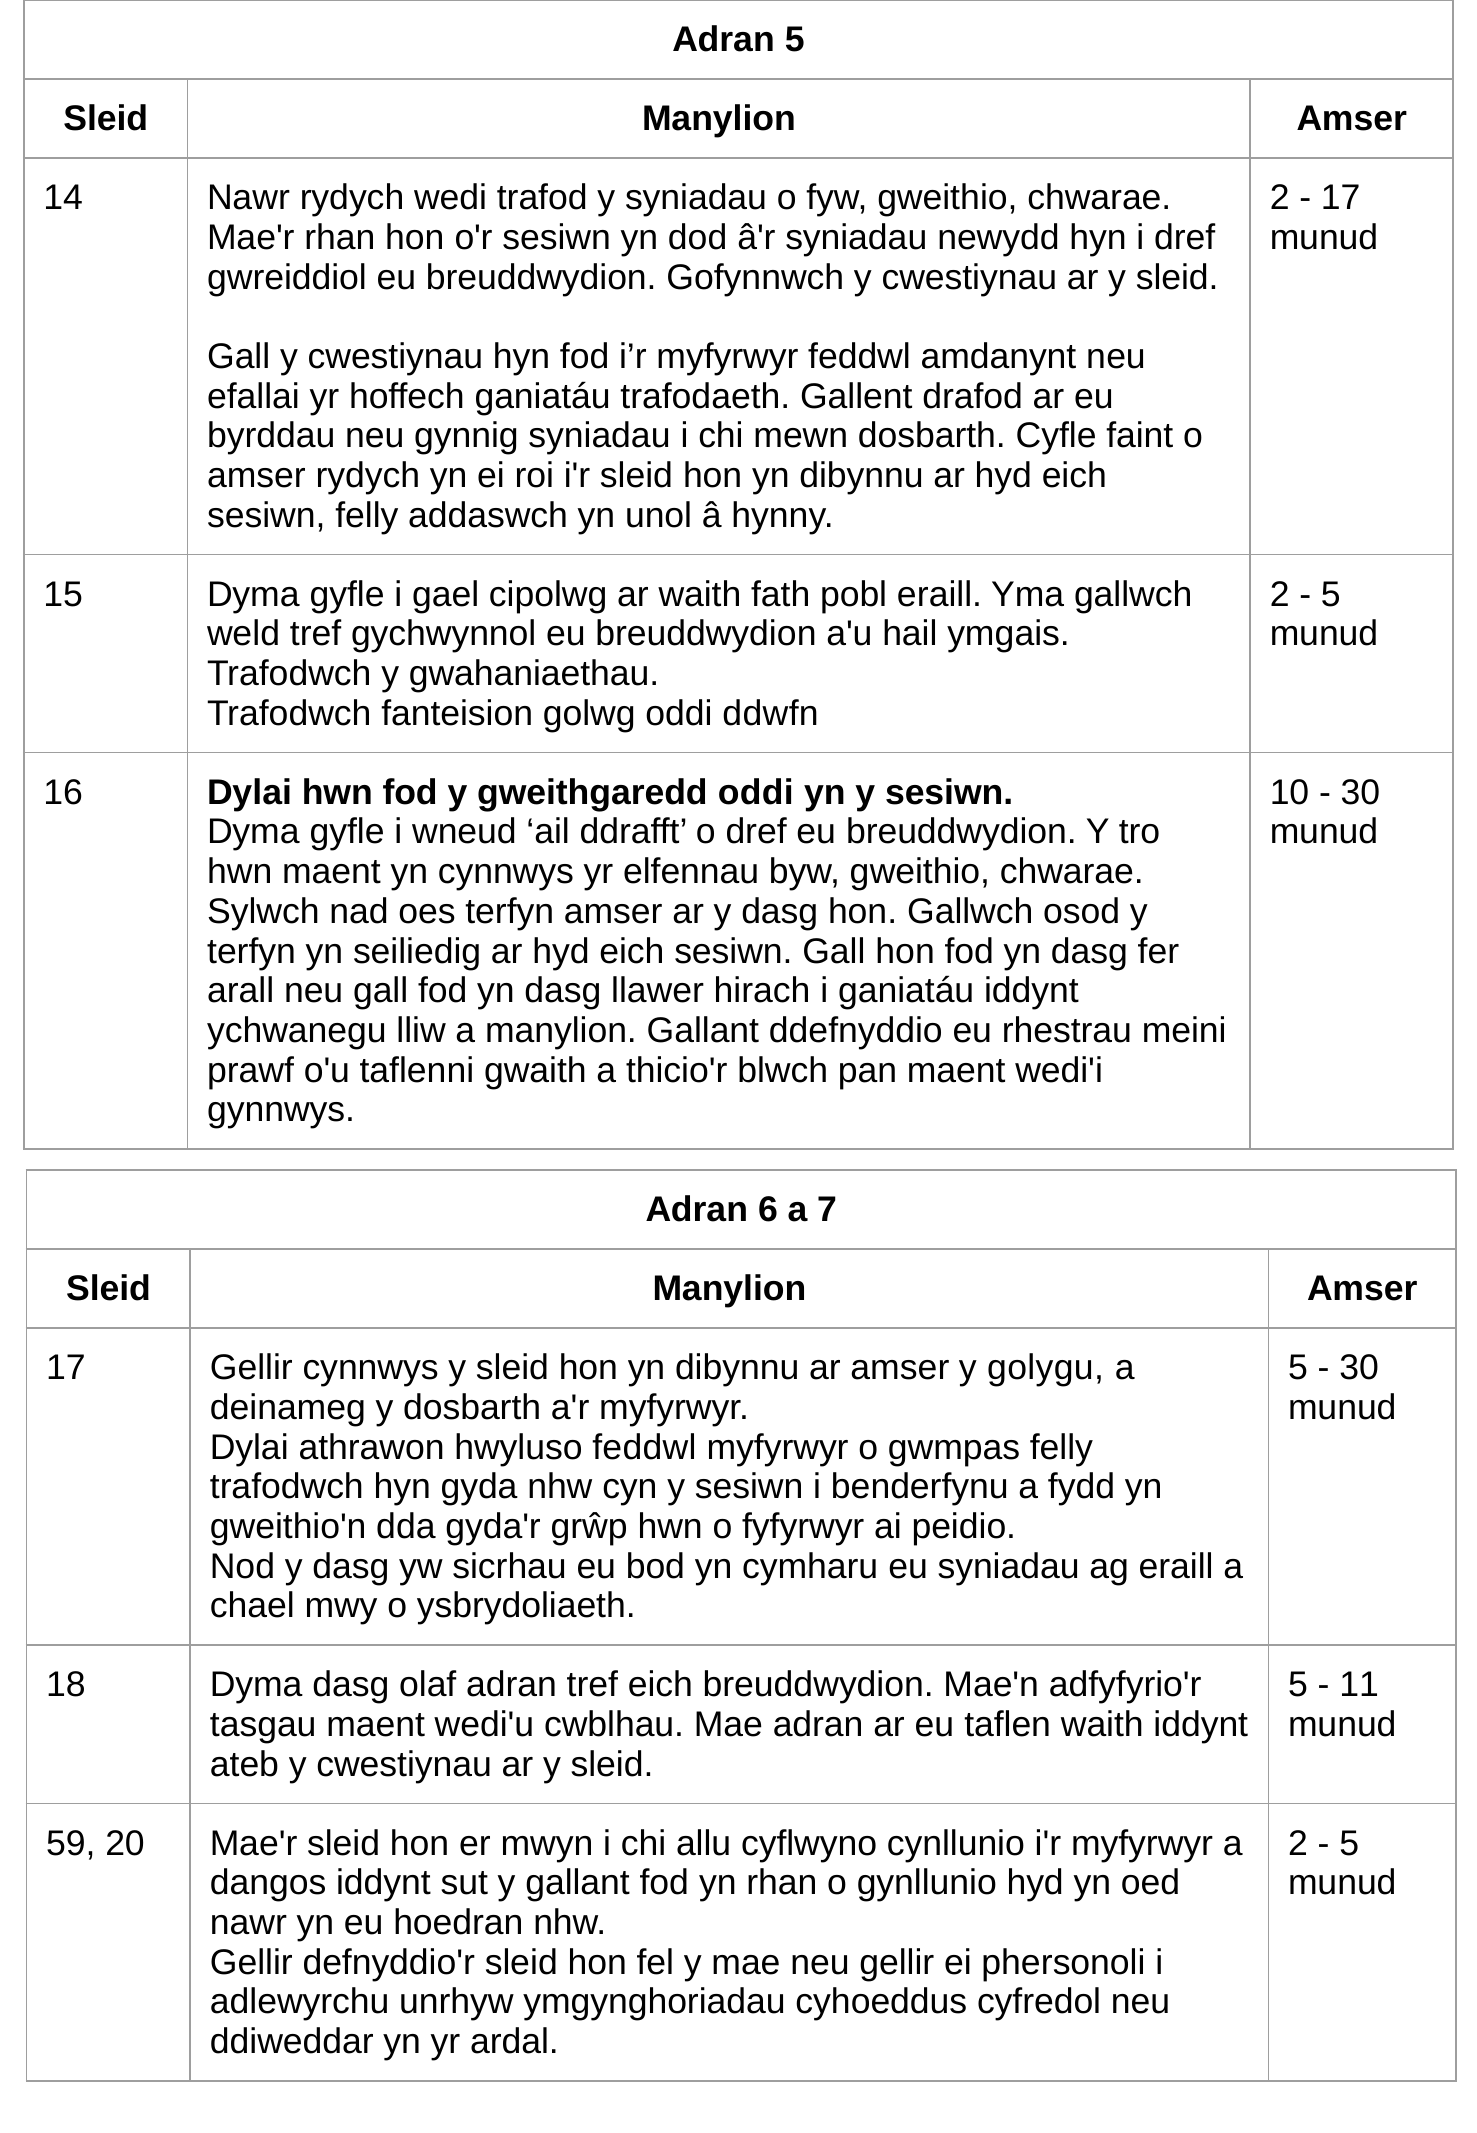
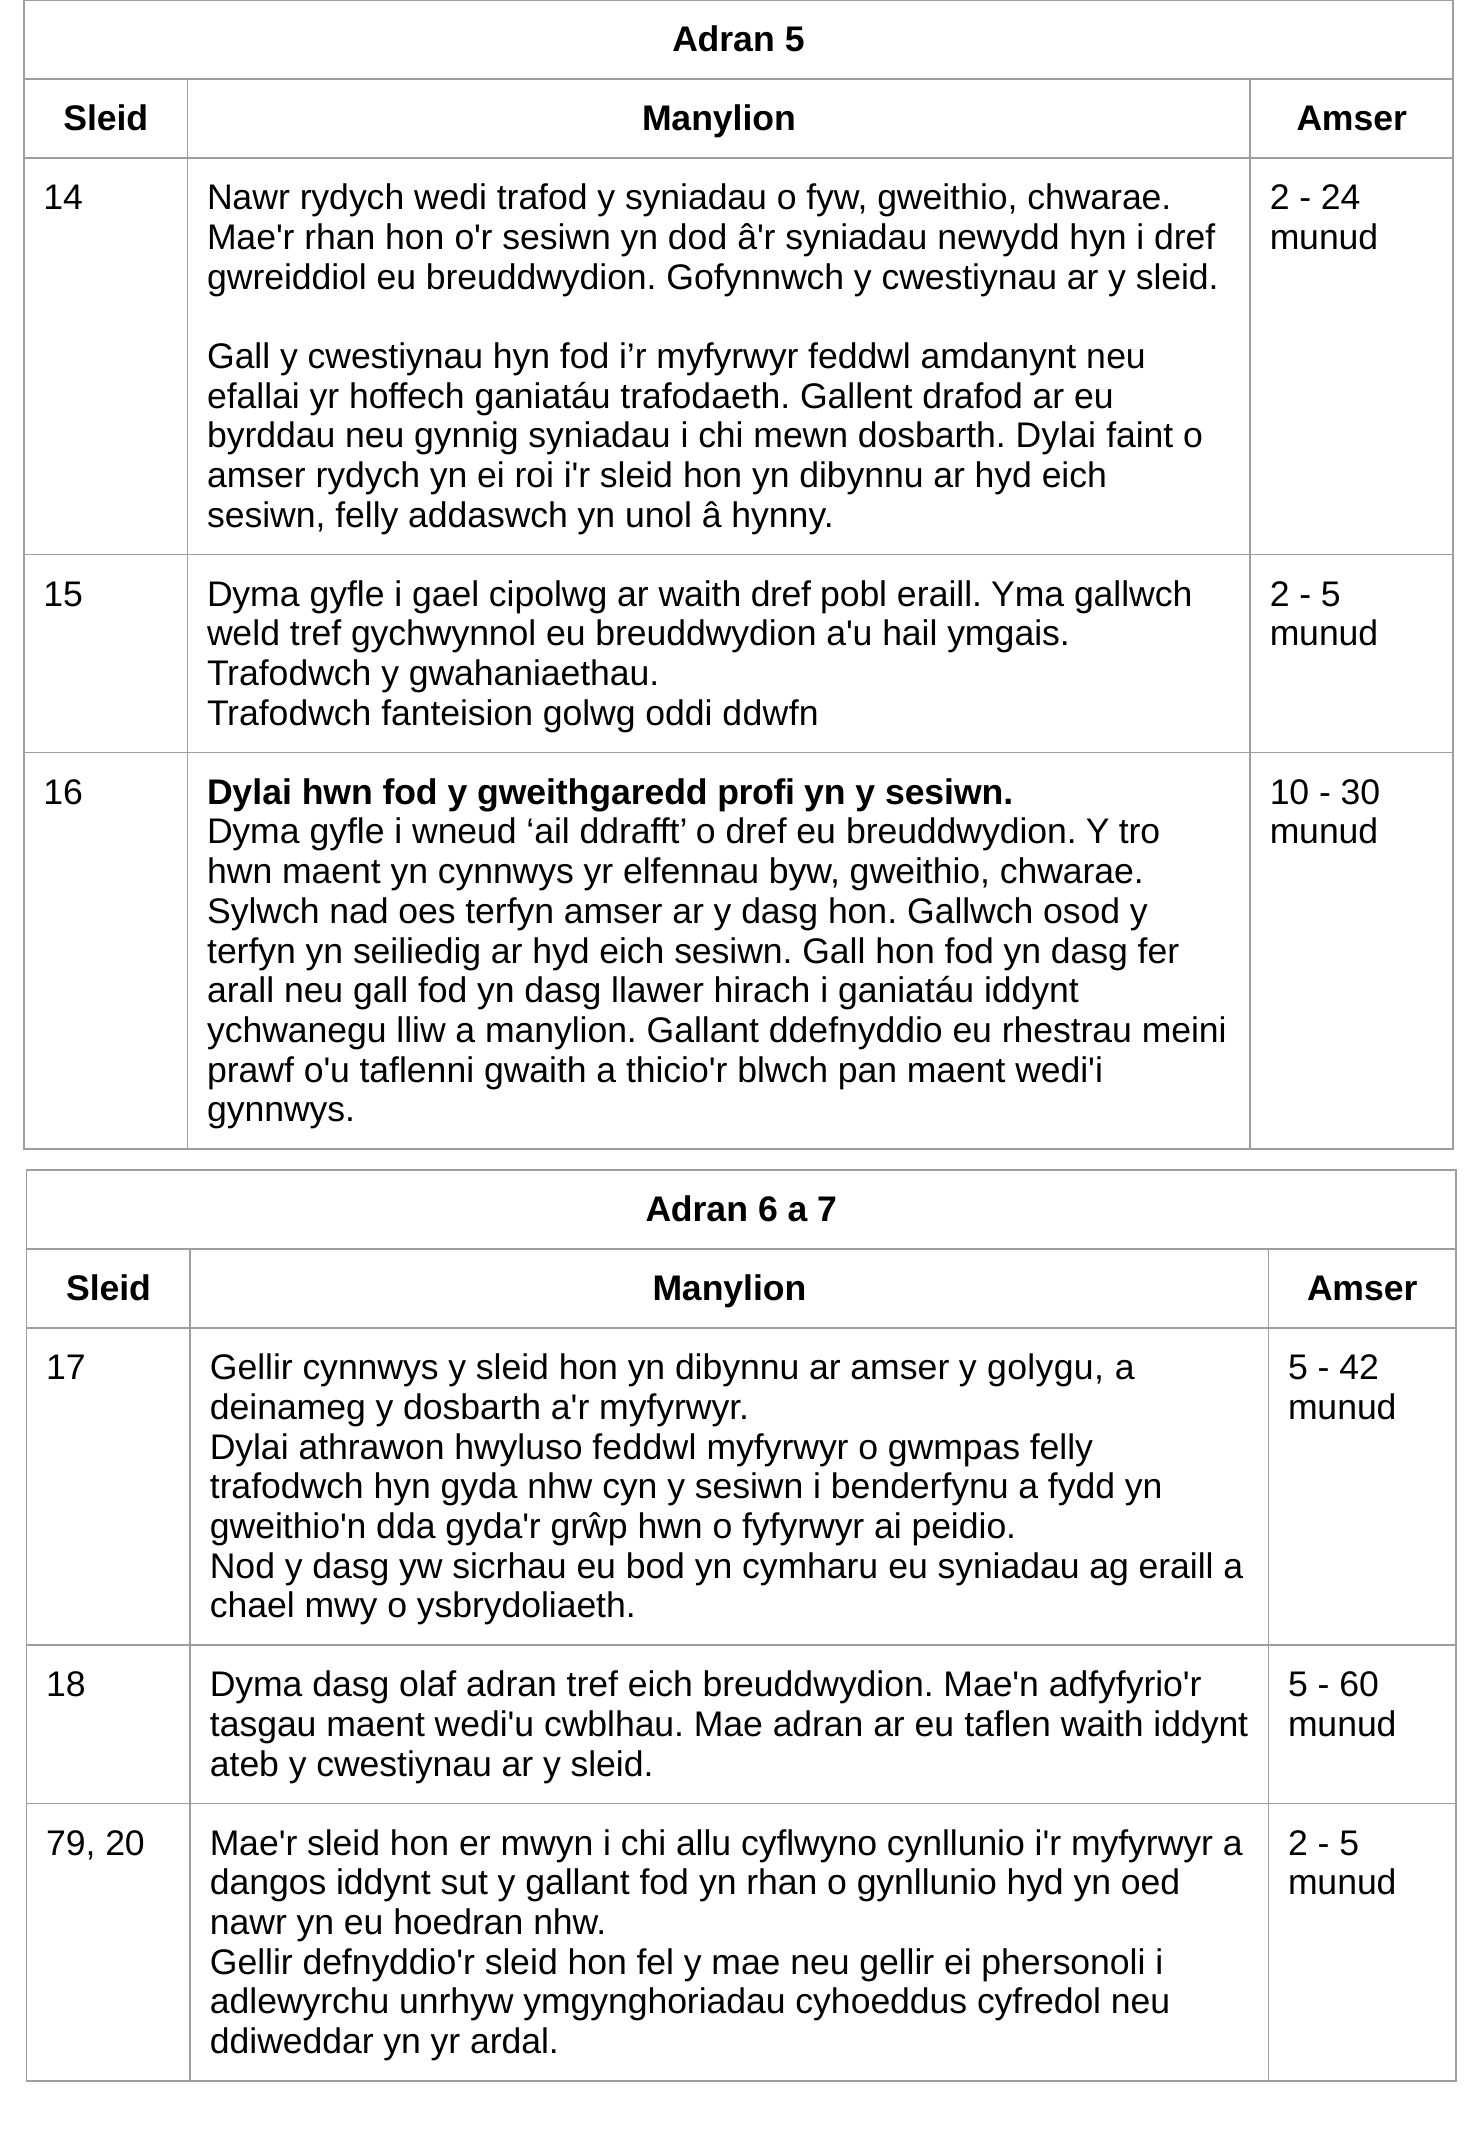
17 at (1341, 198): 17 -> 24
dosbarth Cyfle: Cyfle -> Dylai
waith fath: fath -> dref
gweithgaredd oddi: oddi -> profi
30 at (1359, 1368): 30 -> 42
11: 11 -> 60
59: 59 -> 79
